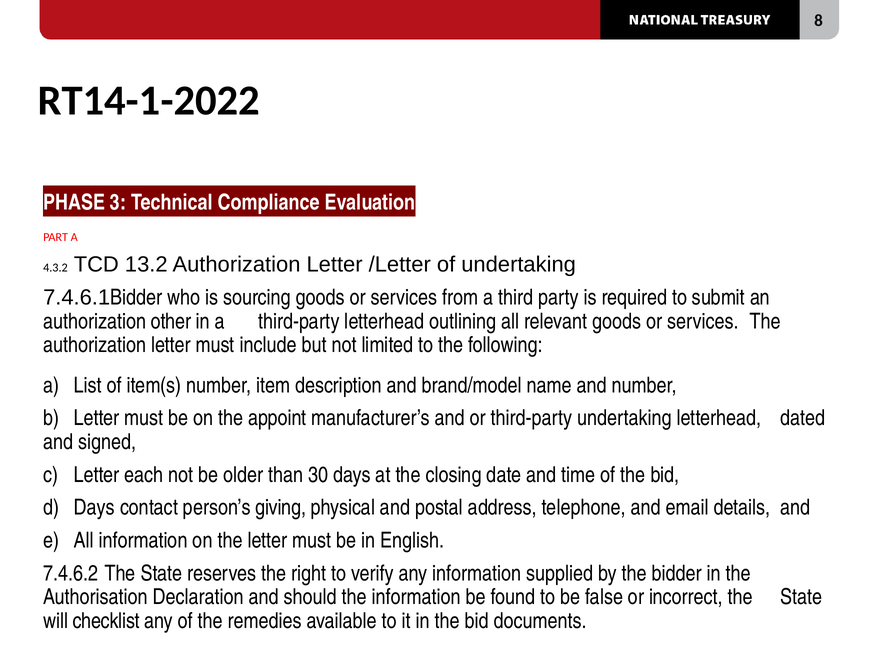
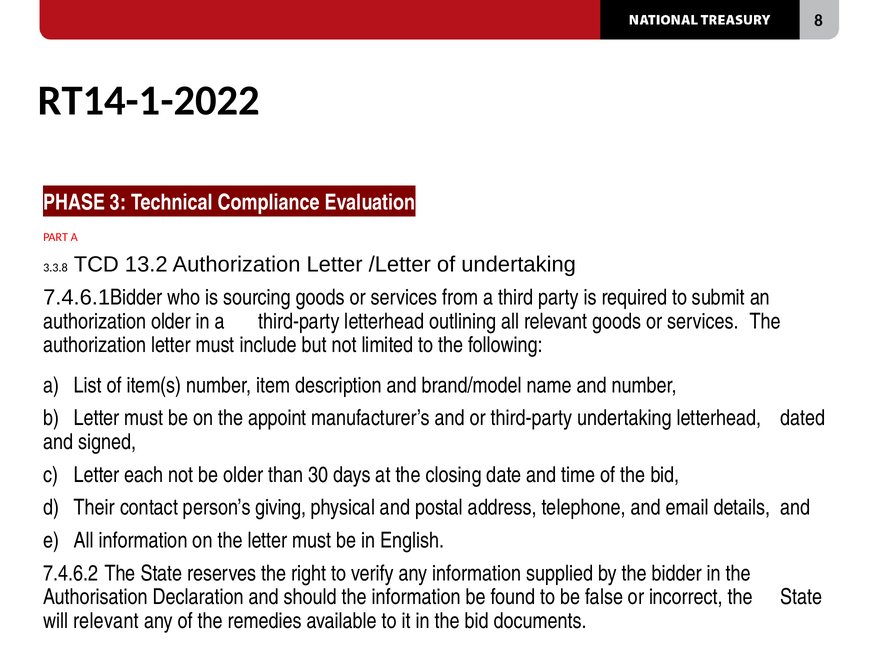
4.3.2: 4.3.2 -> 3.3.8
authorization other: other -> older
d Days: Days -> Their
will checklist: checklist -> relevant
